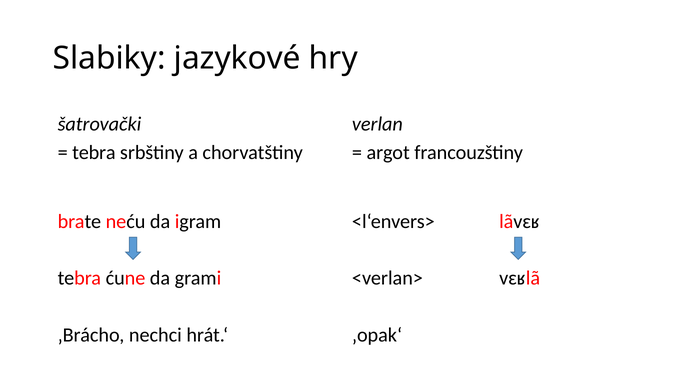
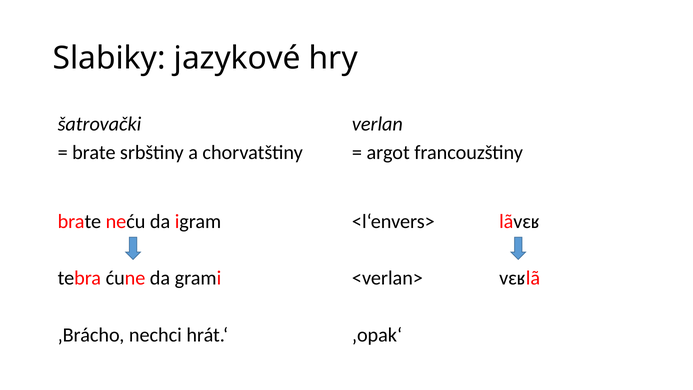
tebra at (94, 152): tebra -> brate
